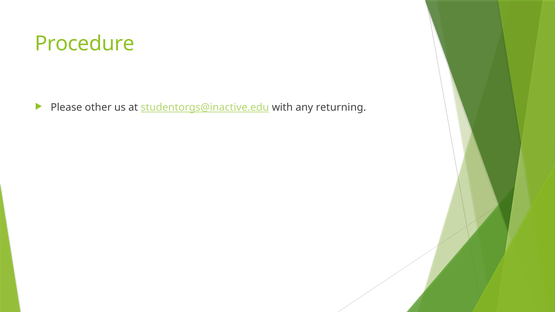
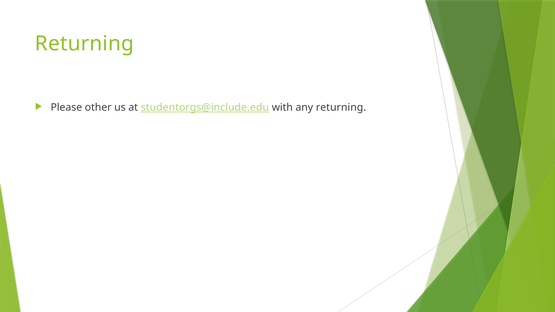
Procedure at (85, 44): Procedure -> Returning
studentorgs@inactive.edu: studentorgs@inactive.edu -> studentorgs@include.edu
